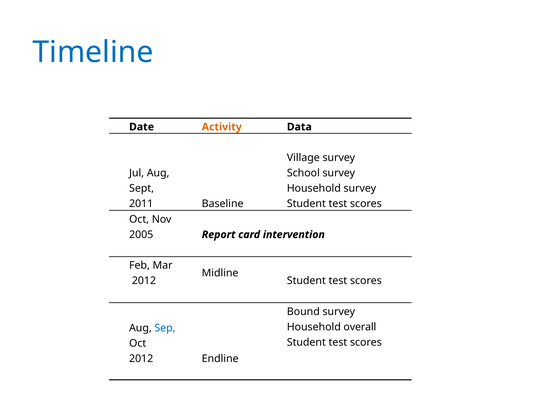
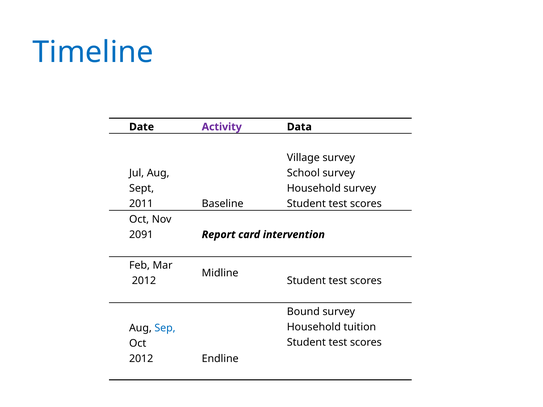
Activity colour: orange -> purple
2005: 2005 -> 2091
overall: overall -> tuition
